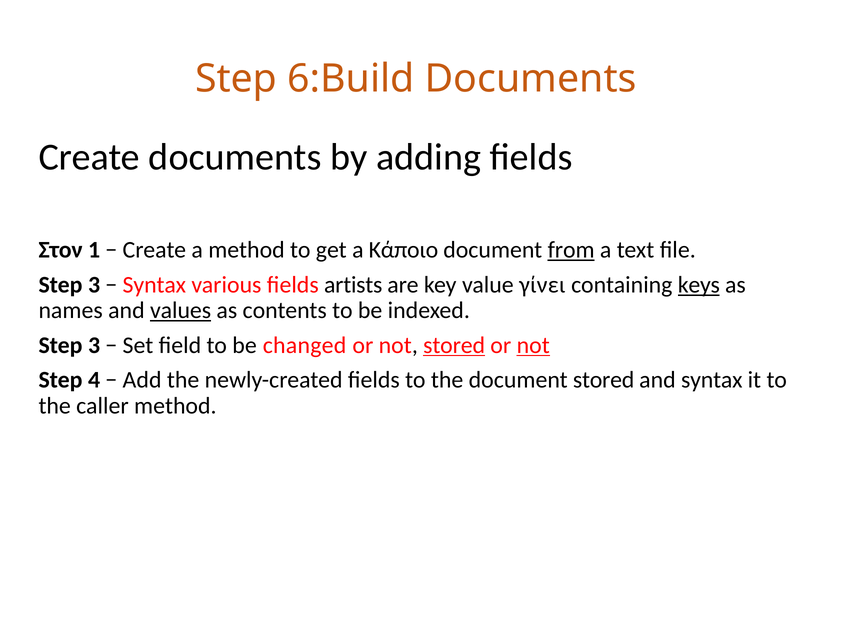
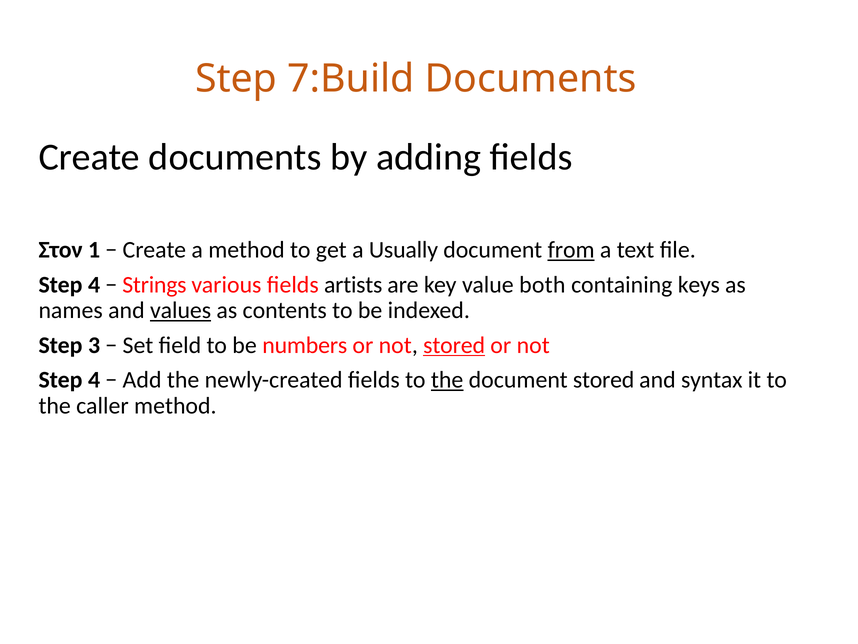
6:Build: 6:Build -> 7:Build
Κάποιο: Κάποιο -> Usually
3 at (94, 285): 3 -> 4
Syntax at (154, 285): Syntax -> Strings
γίνει: γίνει -> both
keys underline: present -> none
changed: changed -> numbers
not at (533, 345) underline: present -> none
the at (447, 380) underline: none -> present
